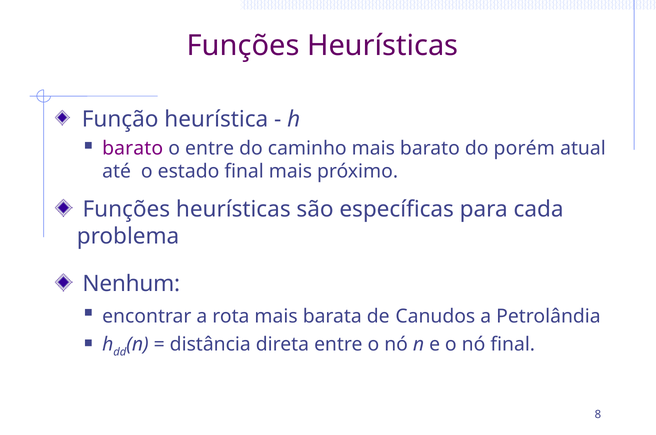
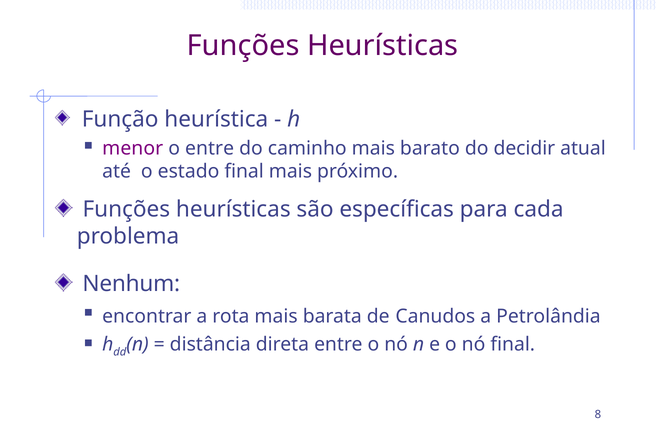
barato at (133, 148): barato -> menor
porém: porém -> decidir
